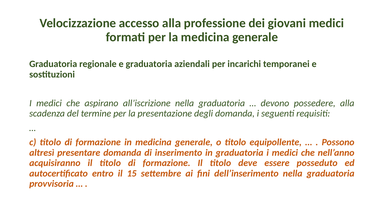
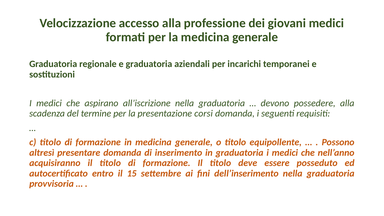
degli: degli -> corsi
